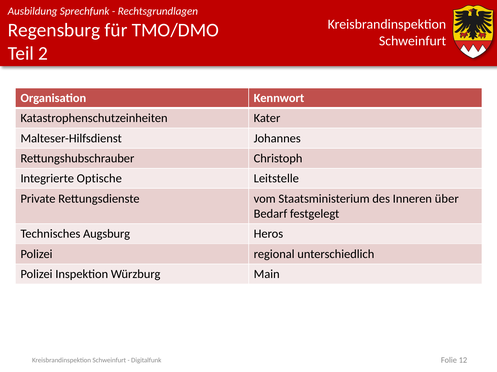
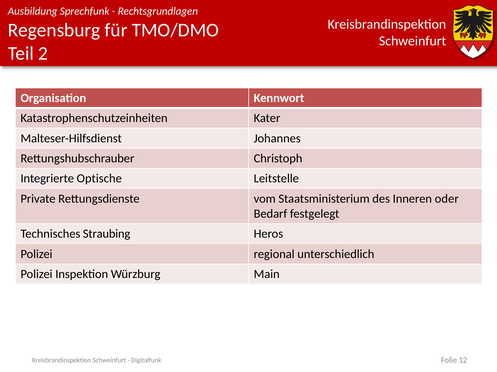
über: über -> oder
Augsburg: Augsburg -> Straubing
